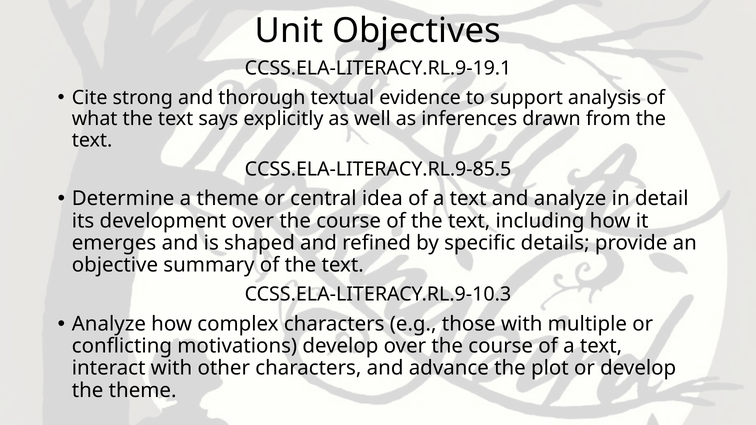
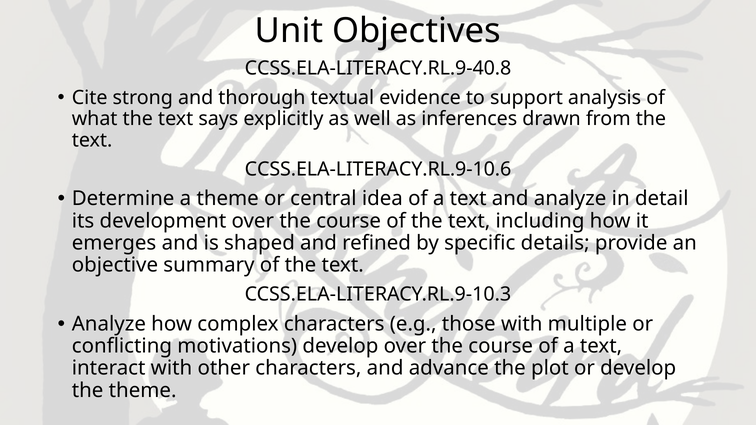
CCSS.ELA-LITERACY.RL.9-19.1: CCSS.ELA-LITERACY.RL.9-19.1 -> CCSS.ELA-LITERACY.RL.9-40.8
CCSS.ELA-LITERACY.RL.9-85.5: CCSS.ELA-LITERACY.RL.9-85.5 -> CCSS.ELA-LITERACY.RL.9-10.6
